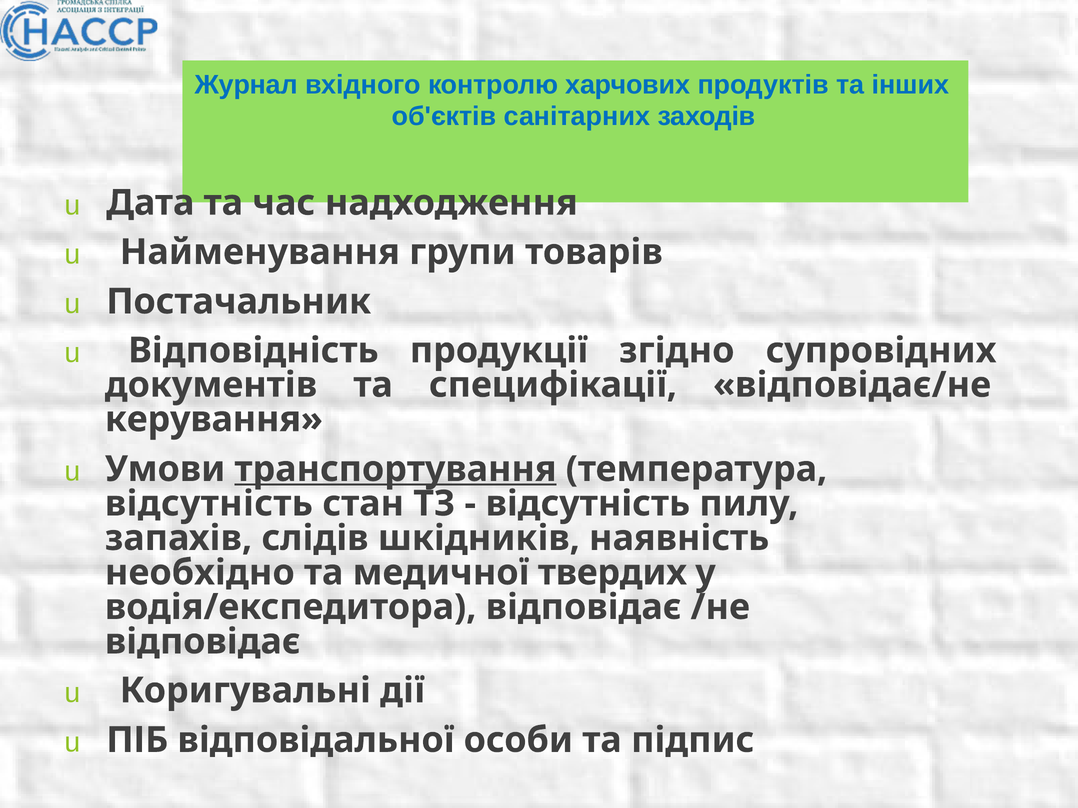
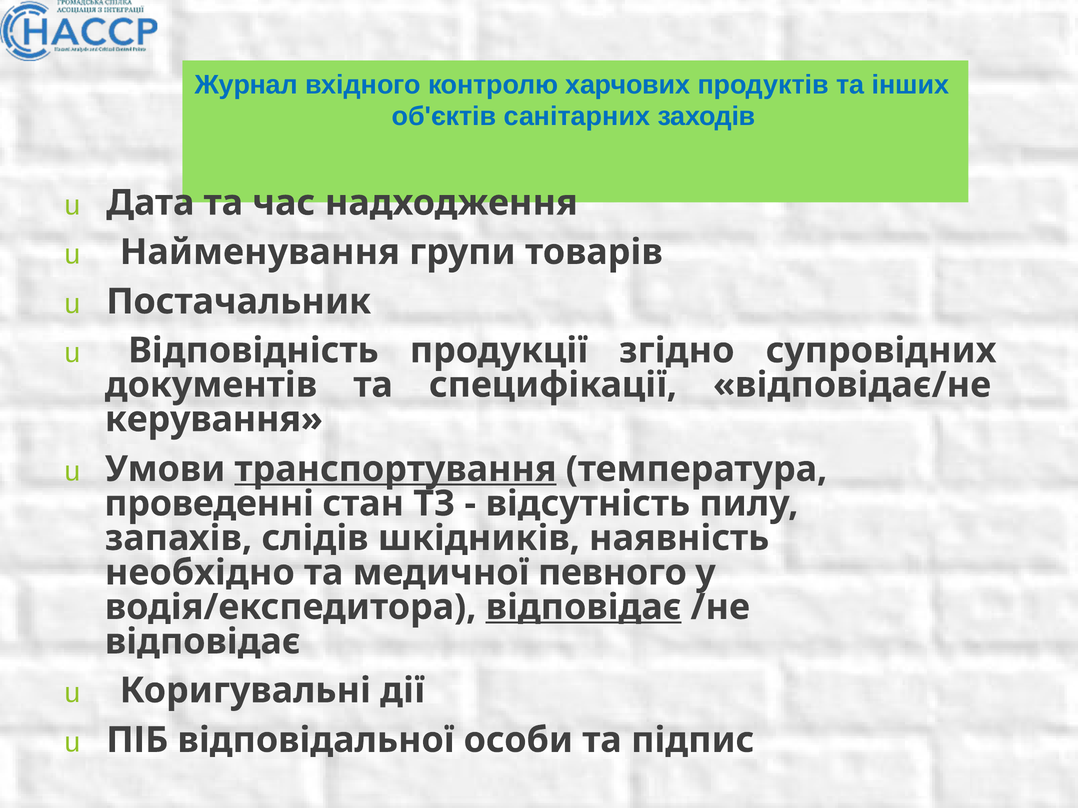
відсутність at (209, 504): відсутність -> проведенні
твердих: твердих -> певного
відповідає at (584, 607) underline: none -> present
